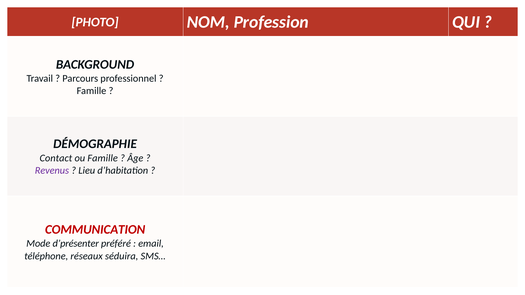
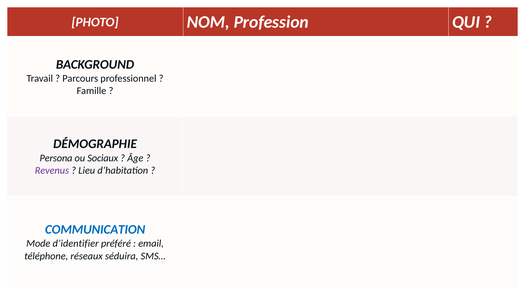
Contact: Contact -> Persona
ou Famille: Famille -> Sociaux
COMMUNICATION colour: red -> blue
d’présenter: d’présenter -> d’identifier
